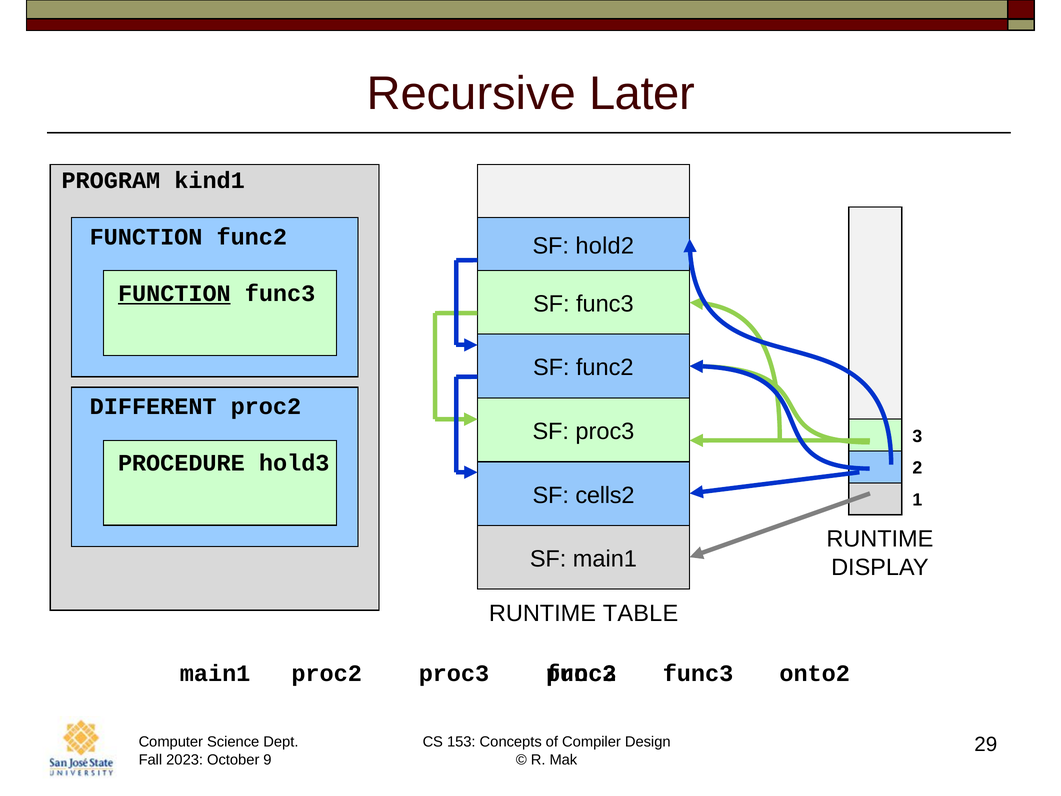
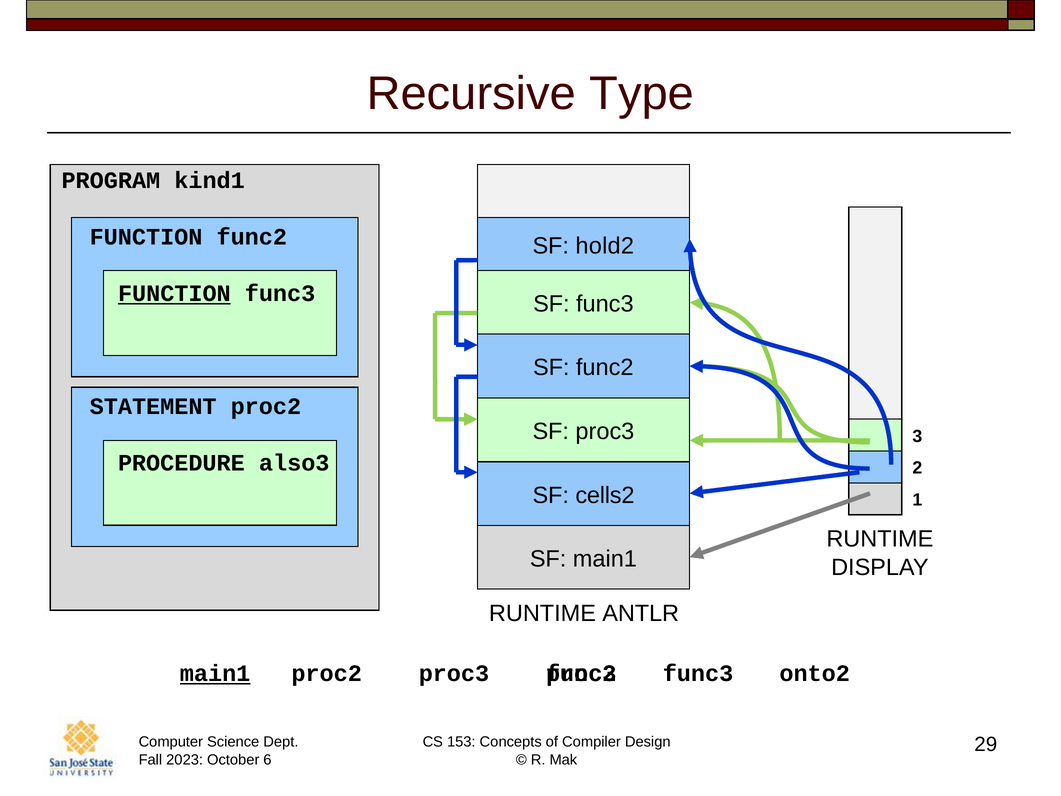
Later: Later -> Type
DIFFERENT: DIFFERENT -> STATEMENT
hold3: hold3 -> also3
TABLE: TABLE -> ANTLR
main1 at (215, 673) underline: none -> present
9: 9 -> 6
